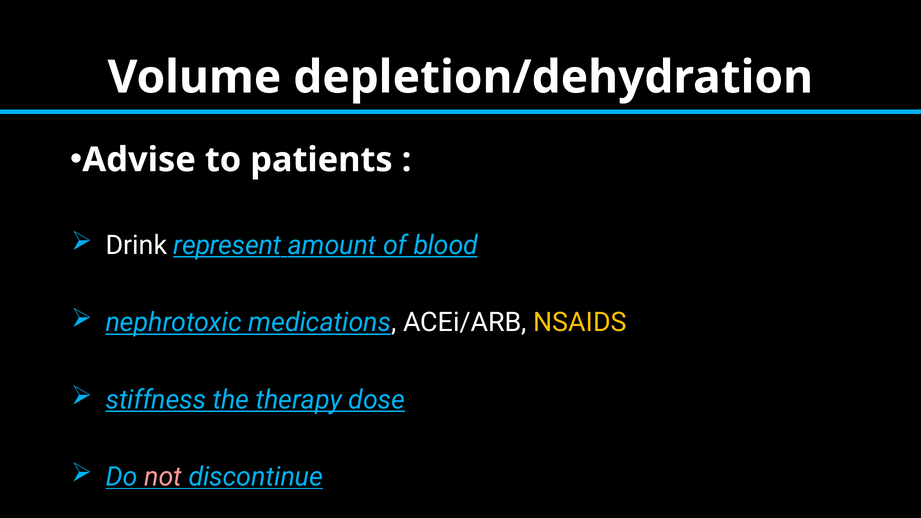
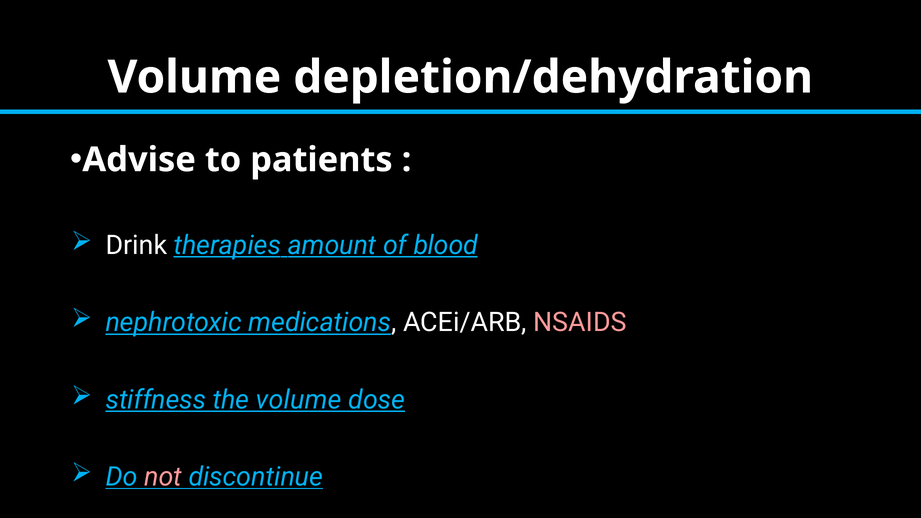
represent: represent -> therapies
NSAIDS colour: yellow -> pink
the therapy: therapy -> volume
